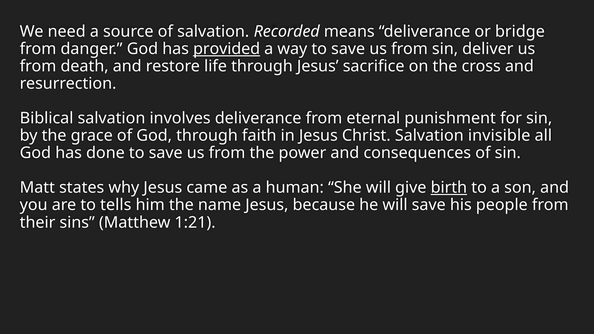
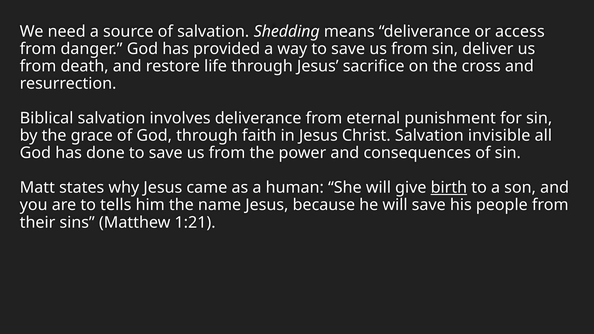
Recorded: Recorded -> Shedding
bridge: bridge -> access
provided underline: present -> none
